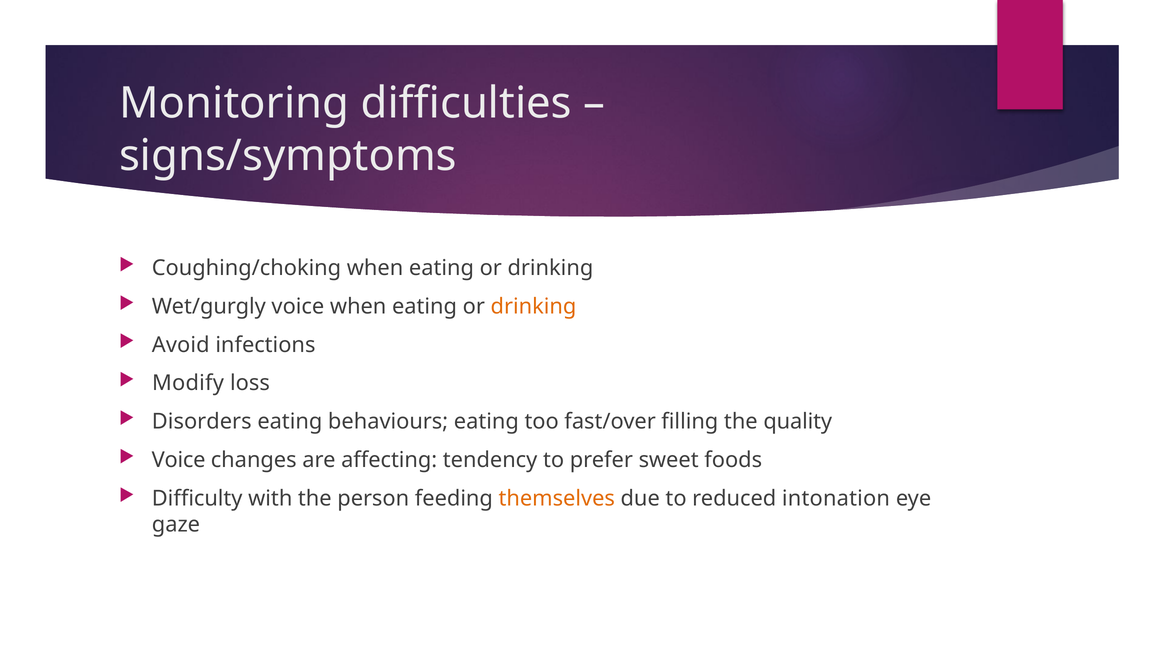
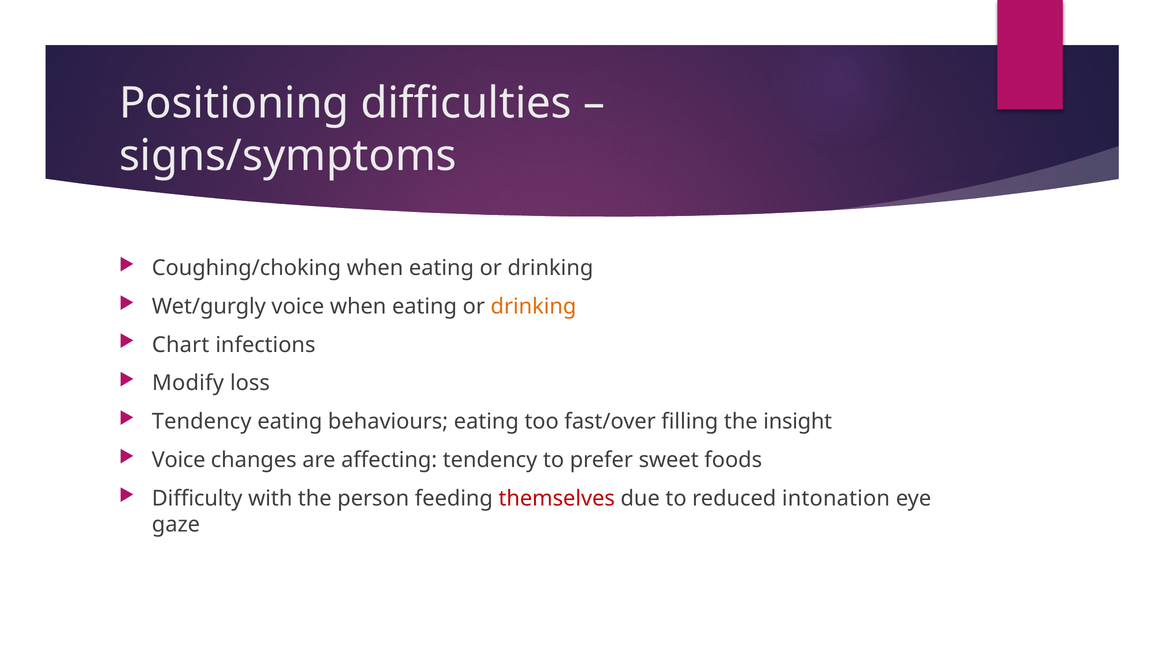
Monitoring: Monitoring -> Positioning
Avoid: Avoid -> Chart
Disorders at (202, 421): Disorders -> Tendency
quality: quality -> insight
themselves colour: orange -> red
